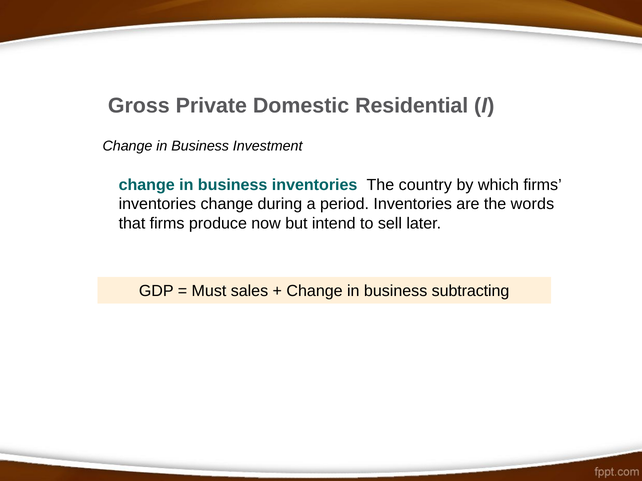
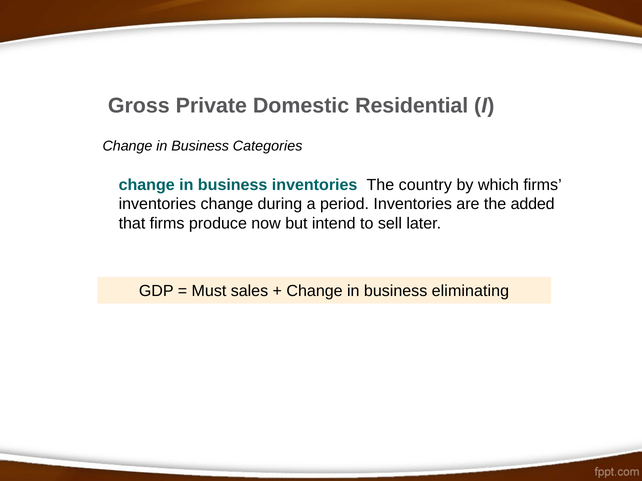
Investment: Investment -> Categories
words: words -> added
subtracting: subtracting -> eliminating
